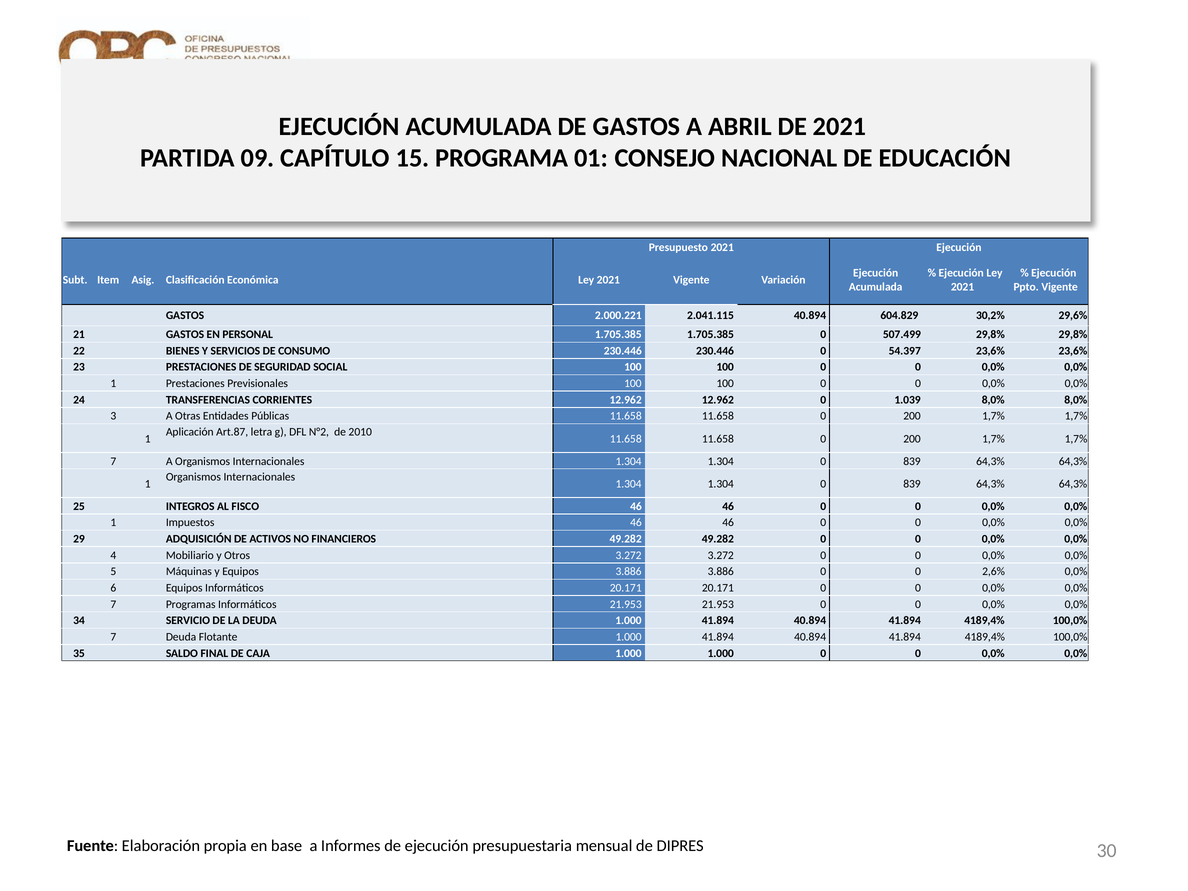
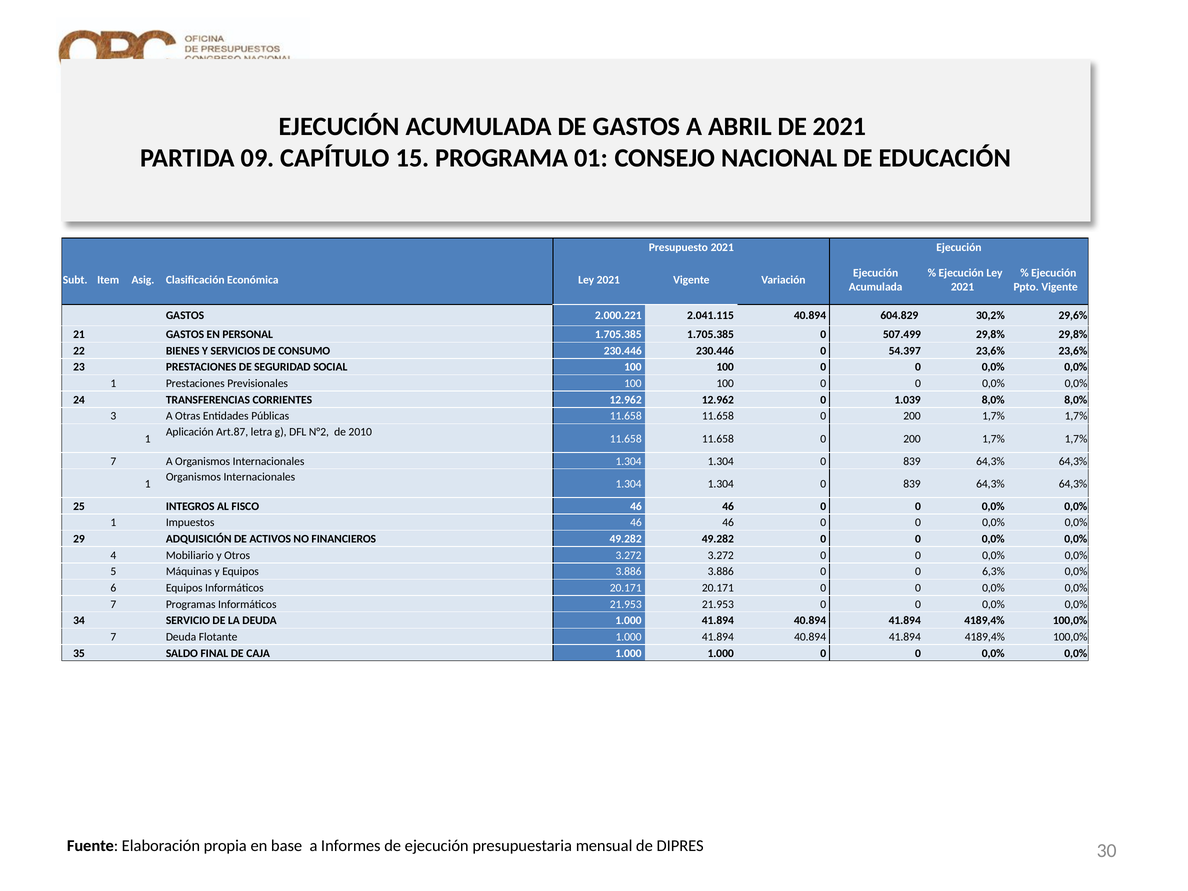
2,6%: 2,6% -> 6,3%
